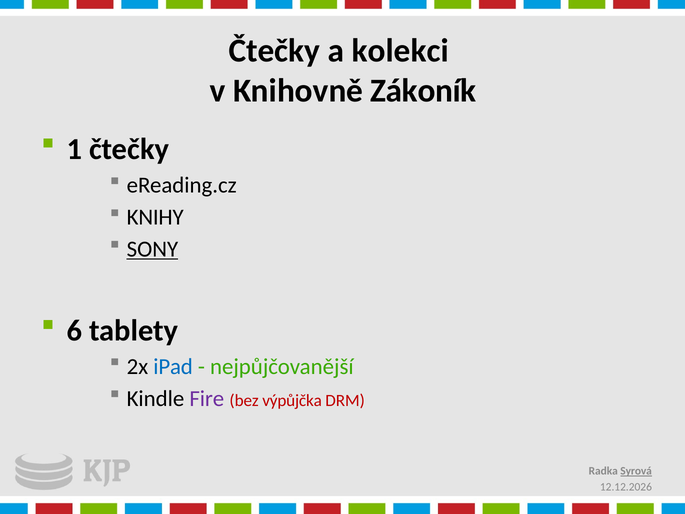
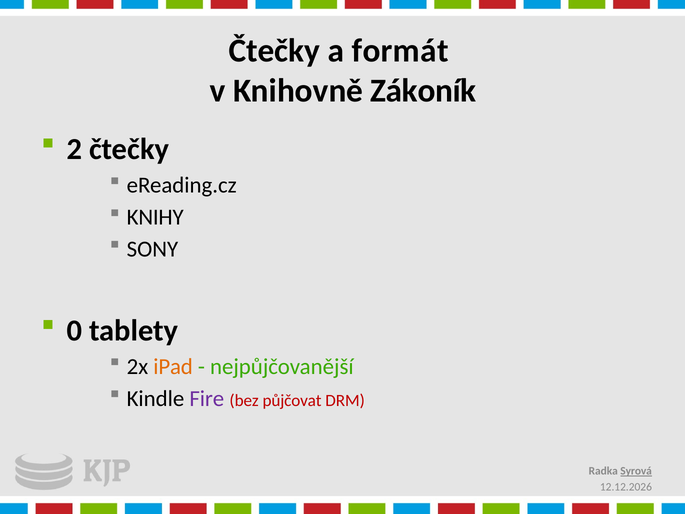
kolekci: kolekci -> formát
1: 1 -> 2
SONY underline: present -> none
6: 6 -> 0
iPad colour: blue -> orange
výpůjčka: výpůjčka -> půjčovat
